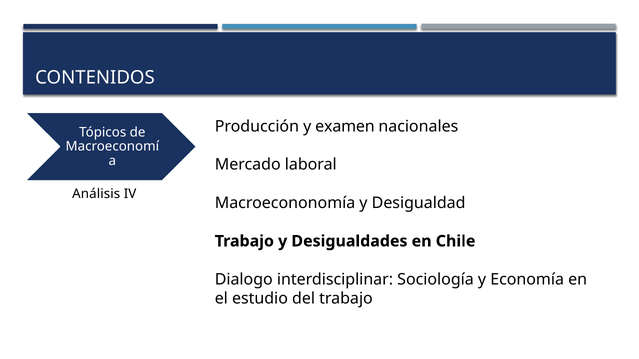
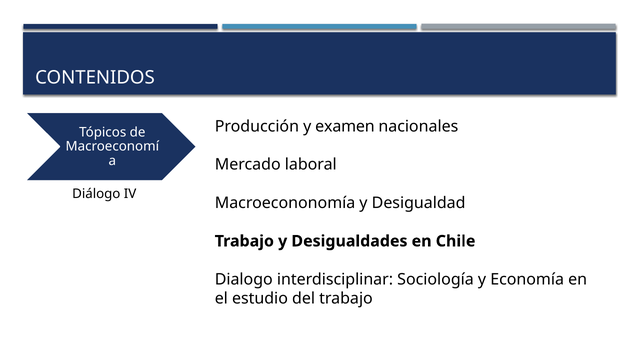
Análisis: Análisis -> Diálogo
